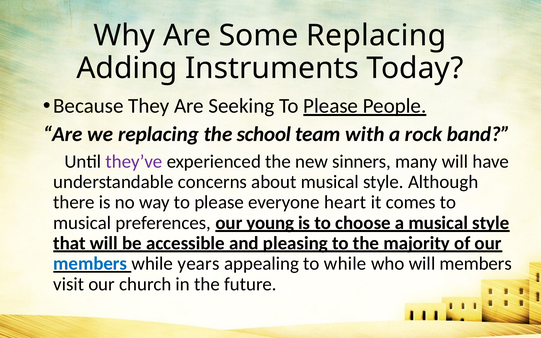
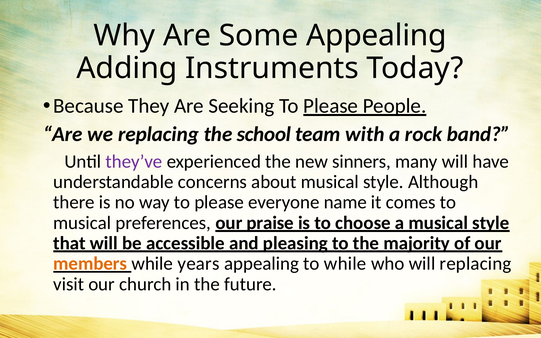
Some Replacing: Replacing -> Appealing
heart: heart -> name
young: young -> praise
members at (90, 264) colour: blue -> orange
will members: members -> replacing
